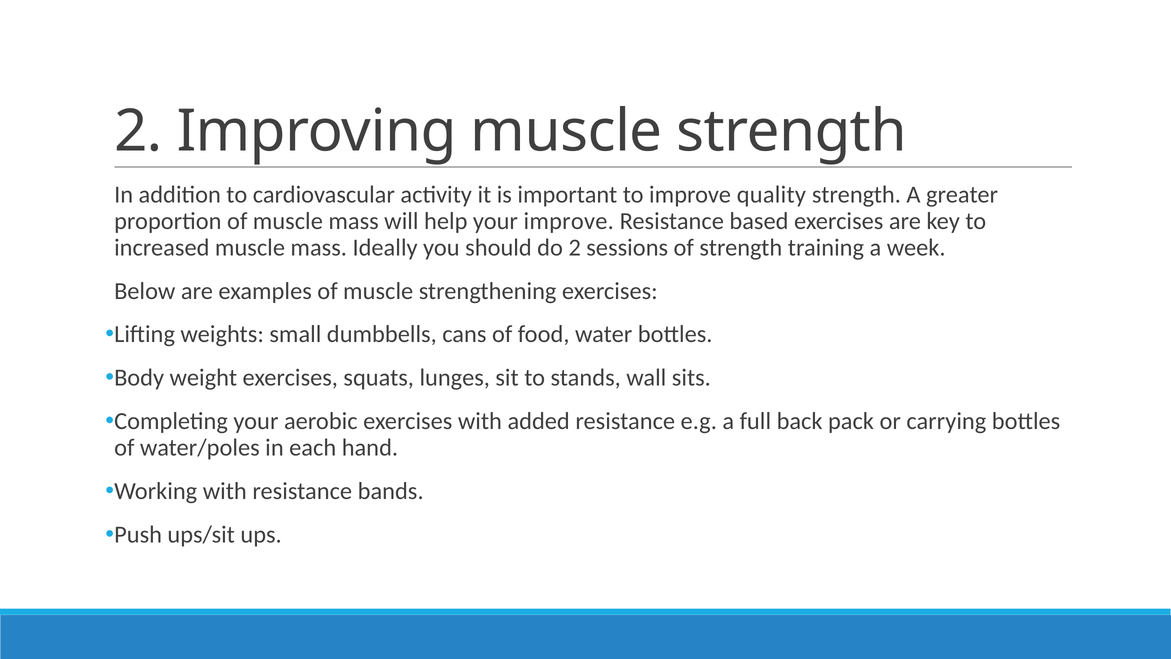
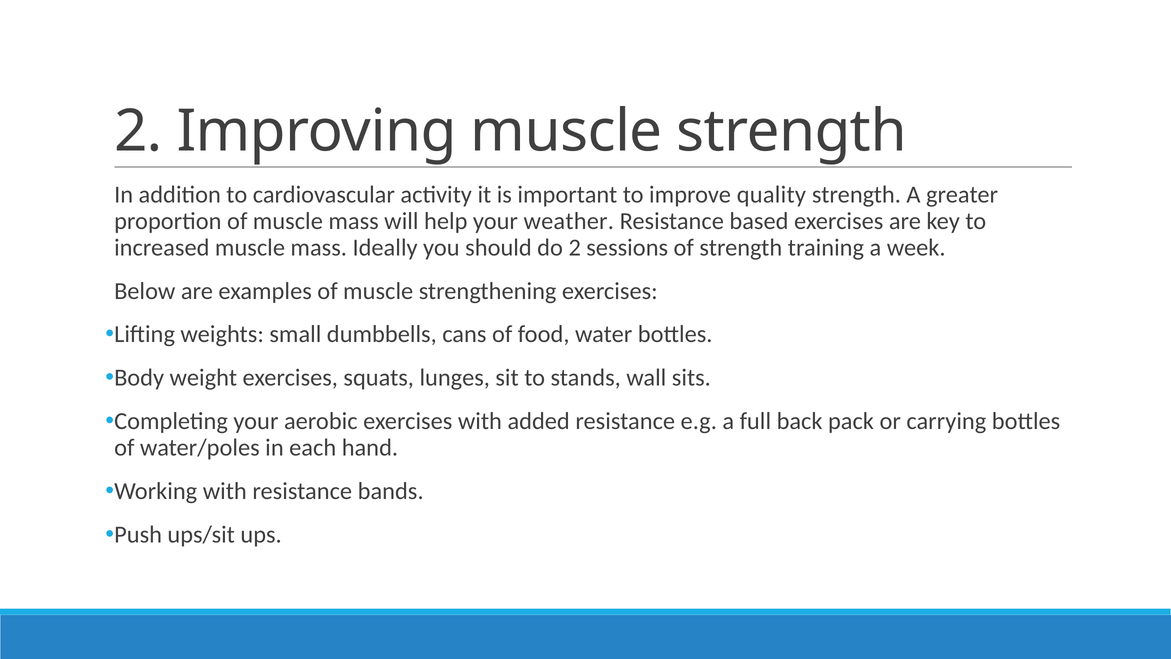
your improve: improve -> weather
